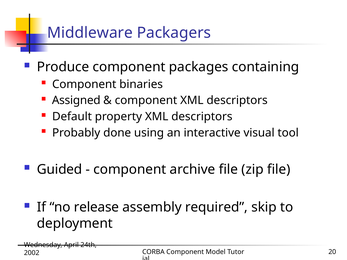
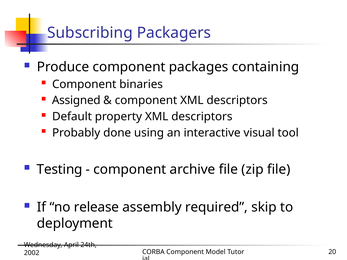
Middleware: Middleware -> Subscribing
Guided: Guided -> Testing
